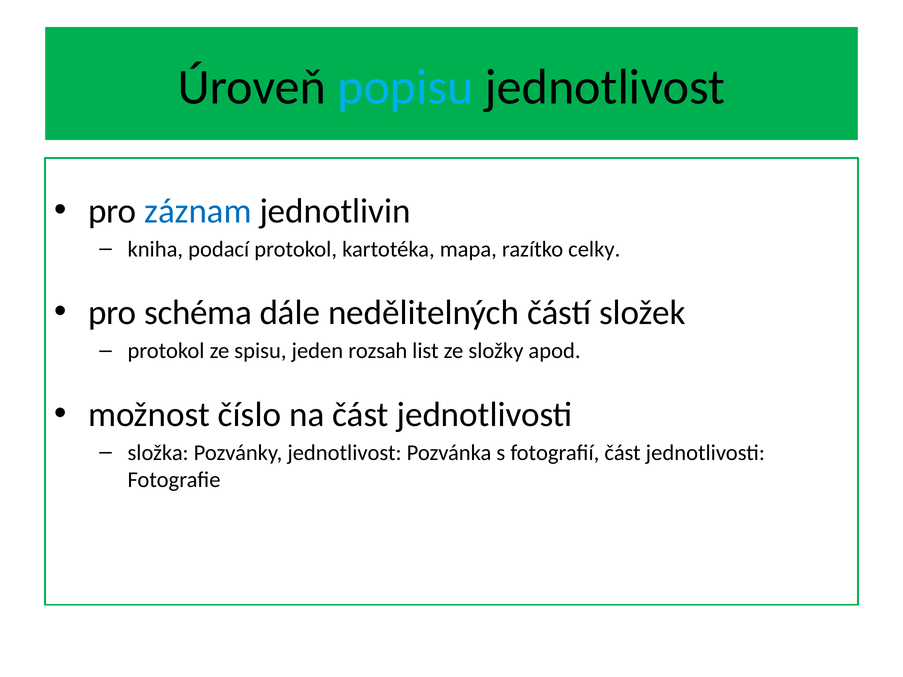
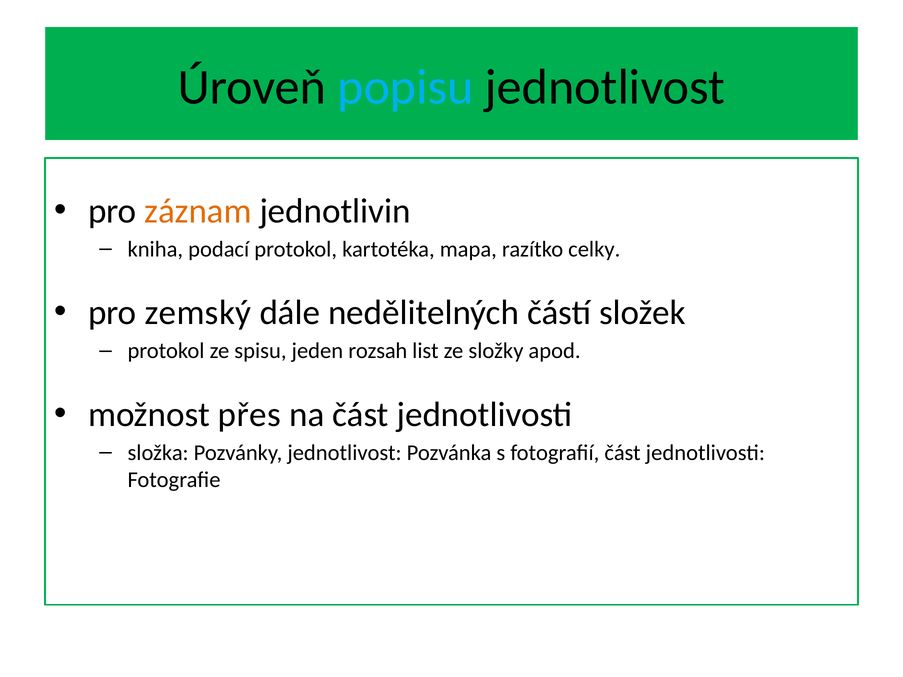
záznam colour: blue -> orange
schéma: schéma -> zemský
číslo: číslo -> přes
